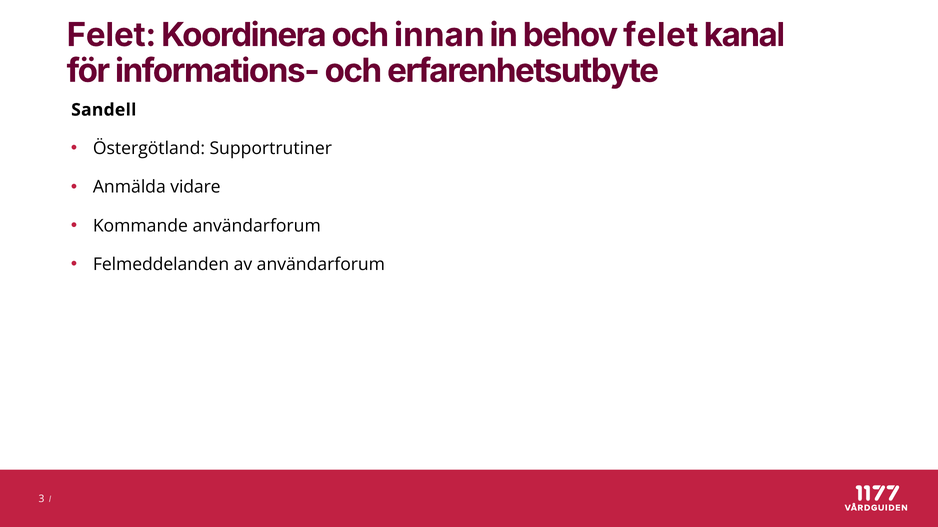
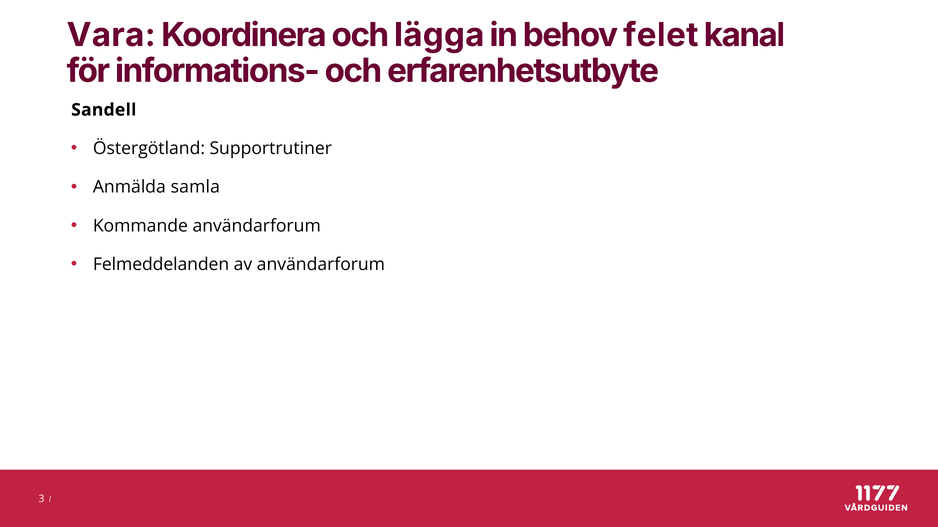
Felet at (112, 35): Felet -> Vara
innan: innan -> lägga
vidare: vidare -> samla
